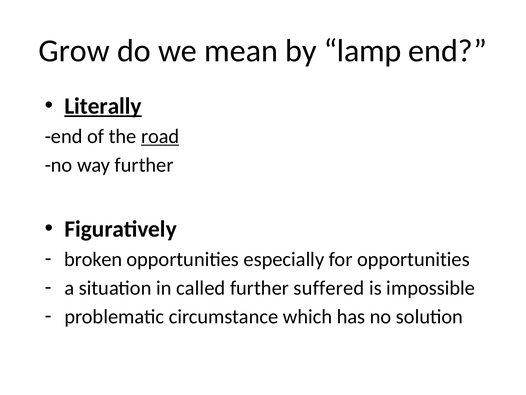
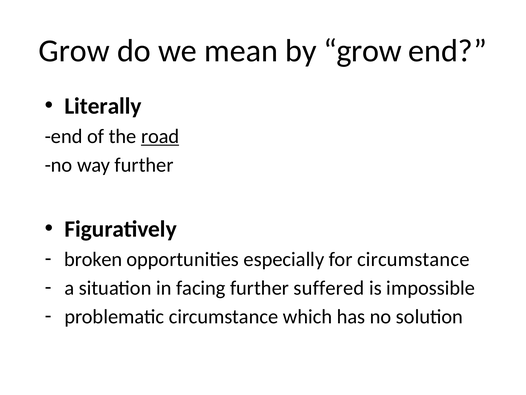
by lamp: lamp -> grow
Literally underline: present -> none
for opportunities: opportunities -> circumstance
called: called -> facing
